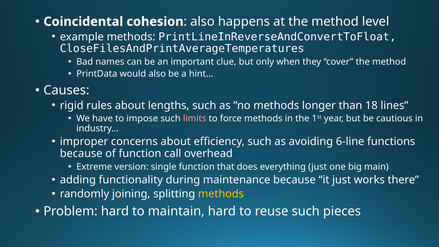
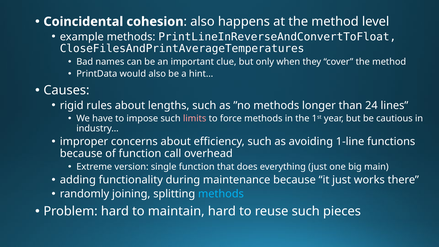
18: 18 -> 24
6-line: 6-line -> 1-line
methods at (221, 194) colour: yellow -> light blue
